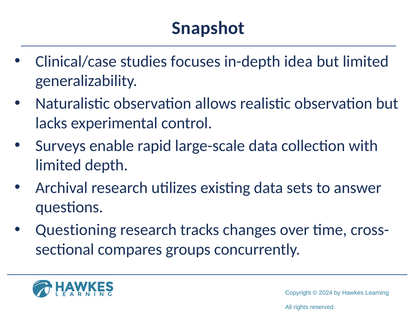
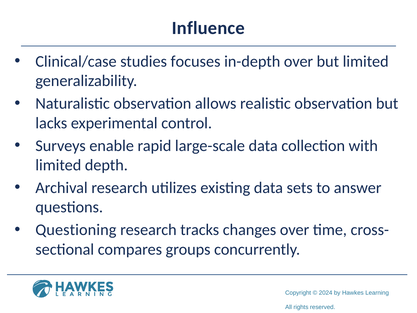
Snapshot: Snapshot -> Influence
in-depth idea: idea -> over
